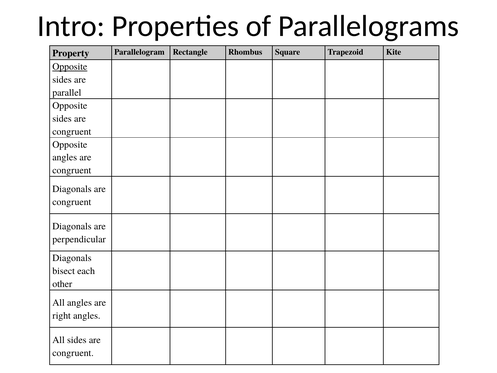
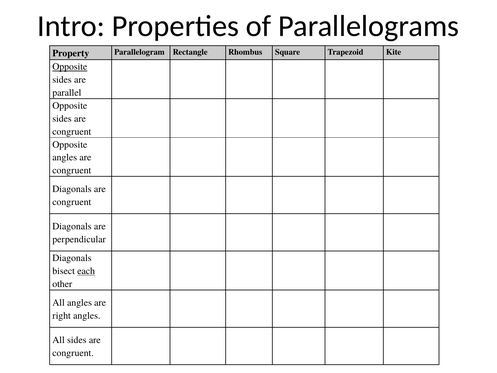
each underline: none -> present
